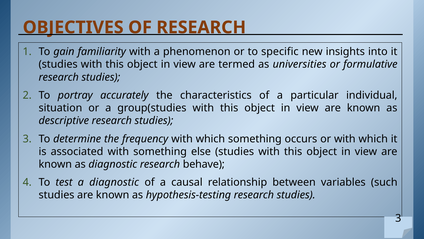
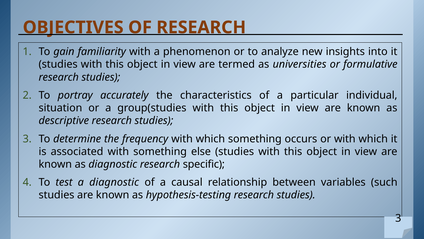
specific: specific -> analyze
behave: behave -> specific
